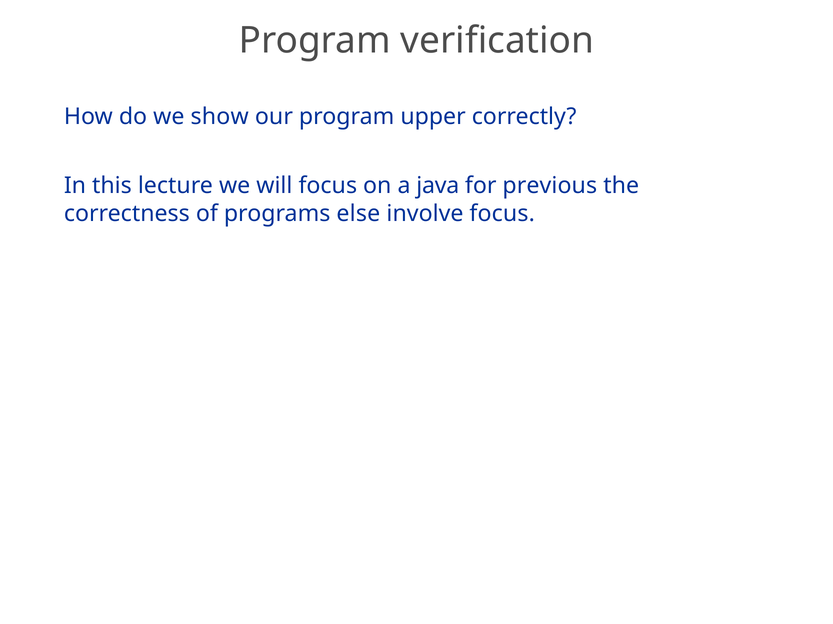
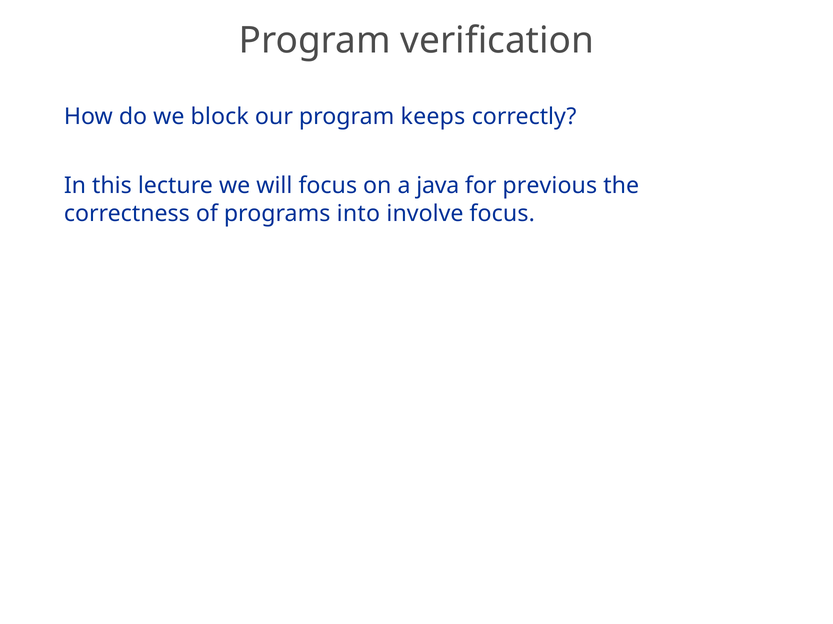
show: show -> block
upper: upper -> keeps
else: else -> into
